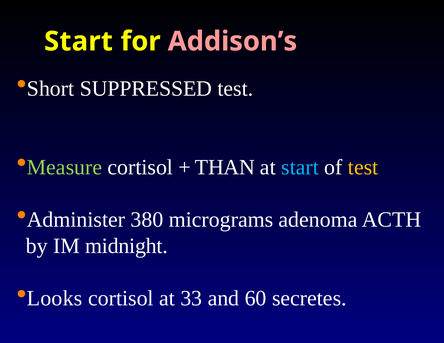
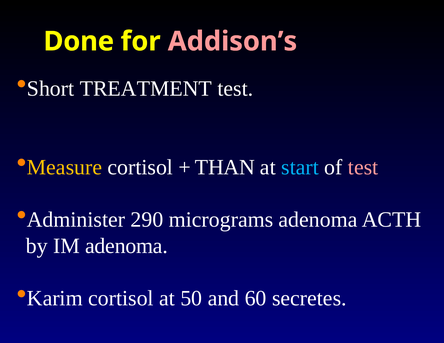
Start at (78, 41): Start -> Done
SUPPRESSED: SUPPRESSED -> TREATMENT
Measure colour: light green -> yellow
test at (363, 167) colour: yellow -> pink
380: 380 -> 290
IM midnight: midnight -> adenoma
Looks: Looks -> Karim
33: 33 -> 50
